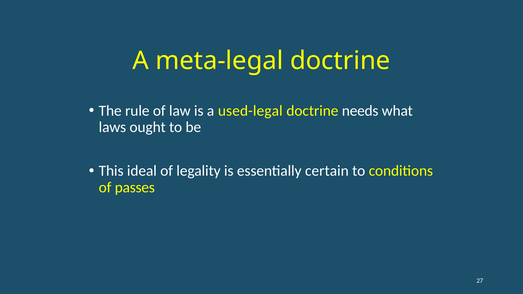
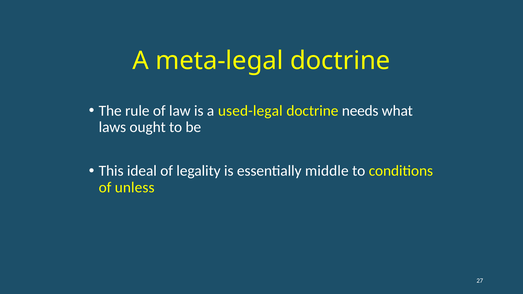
certain: certain -> middle
passes: passes -> unless
